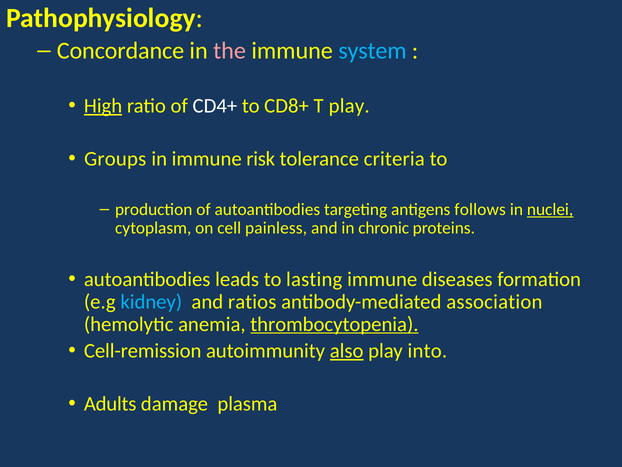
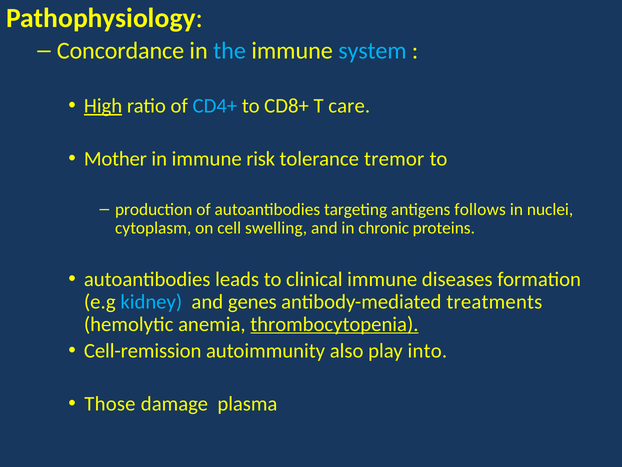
the colour: pink -> light blue
CD4+ colour: white -> light blue
T play: play -> care
Groups: Groups -> Mother
criteria: criteria -> tremor
nuclei underline: present -> none
painless: painless -> swelling
lasting: lasting -> clinical
ratios: ratios -> genes
association: association -> treatments
also underline: present -> none
Adults: Adults -> Those
